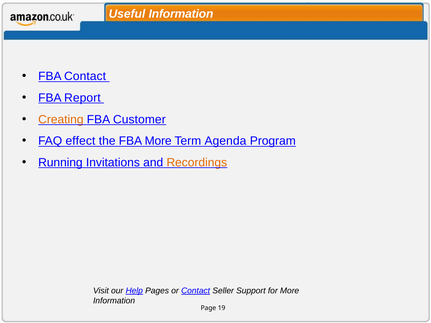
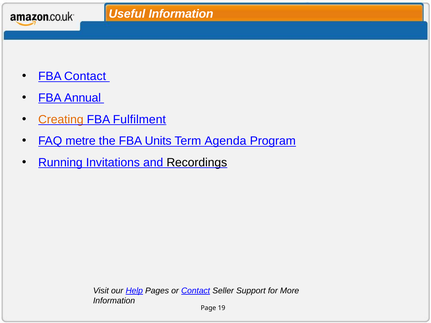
Report: Report -> Annual
Customer: Customer -> Fulfilment
effect: effect -> metre
FBA More: More -> Units
Recordings colour: orange -> black
